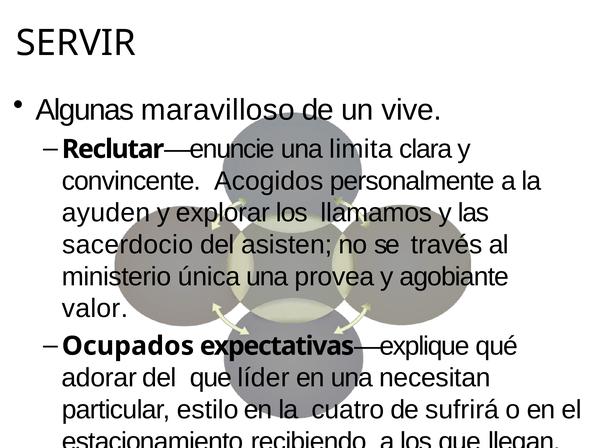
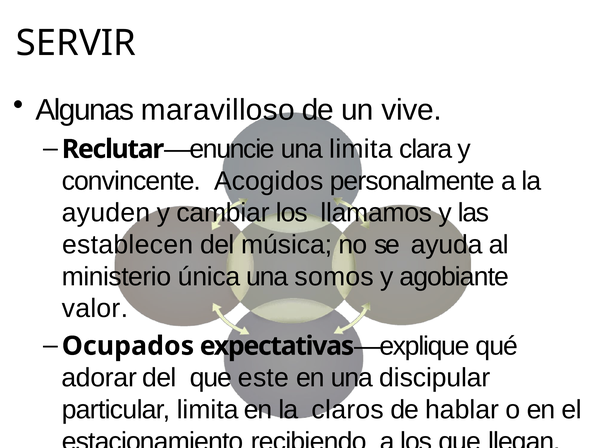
explorar: explorar -> cambiar
sacerdocio: sacerdocio -> establecen
asisten: asisten -> música
través: través -> ayuda
provea: provea -> somos
líder: líder -> este
necesitan: necesitan -> discipular
particular estilo: estilo -> limita
cuatro: cuatro -> claros
sufrirá: sufrirá -> hablar
